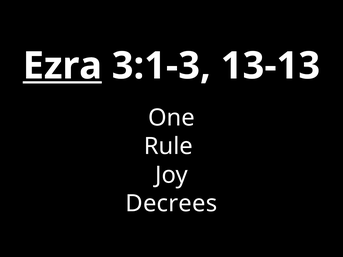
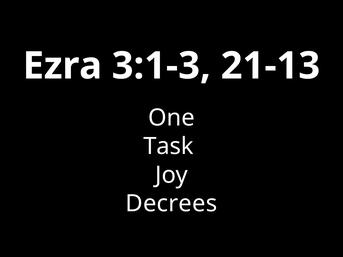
Ezra underline: present -> none
13-13: 13-13 -> 21-13
Rule: Rule -> Task
